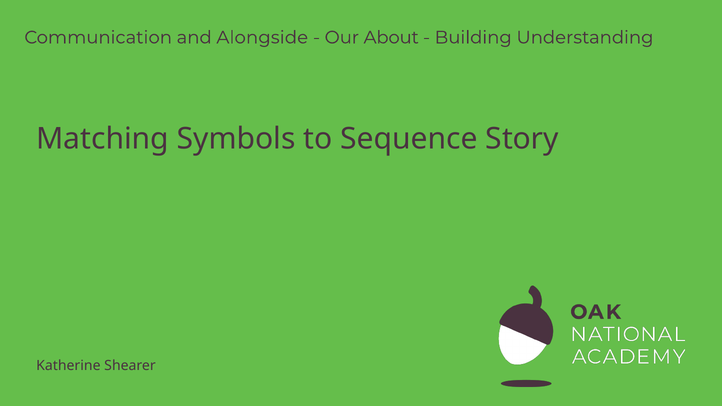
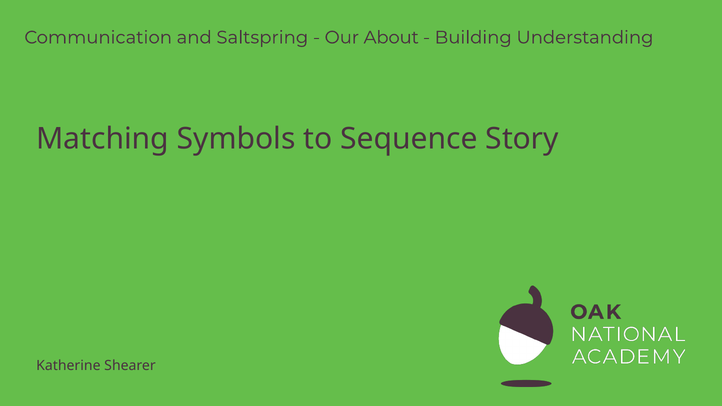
Alongside: Alongside -> Saltspring
